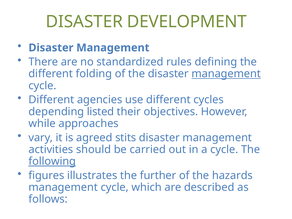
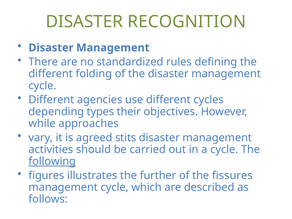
DEVELOPMENT: DEVELOPMENT -> RECOGNITION
management at (226, 74) underline: present -> none
listed: listed -> types
hazards: hazards -> fissures
